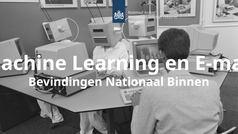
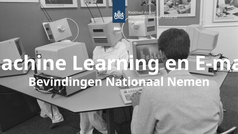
Binnen: Binnen -> Nemen
